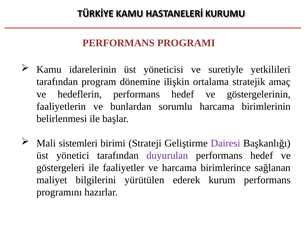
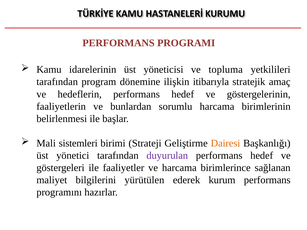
suretiyle: suretiyle -> topluma
ortalama: ortalama -> itibarıyla
Dairesi colour: purple -> orange
